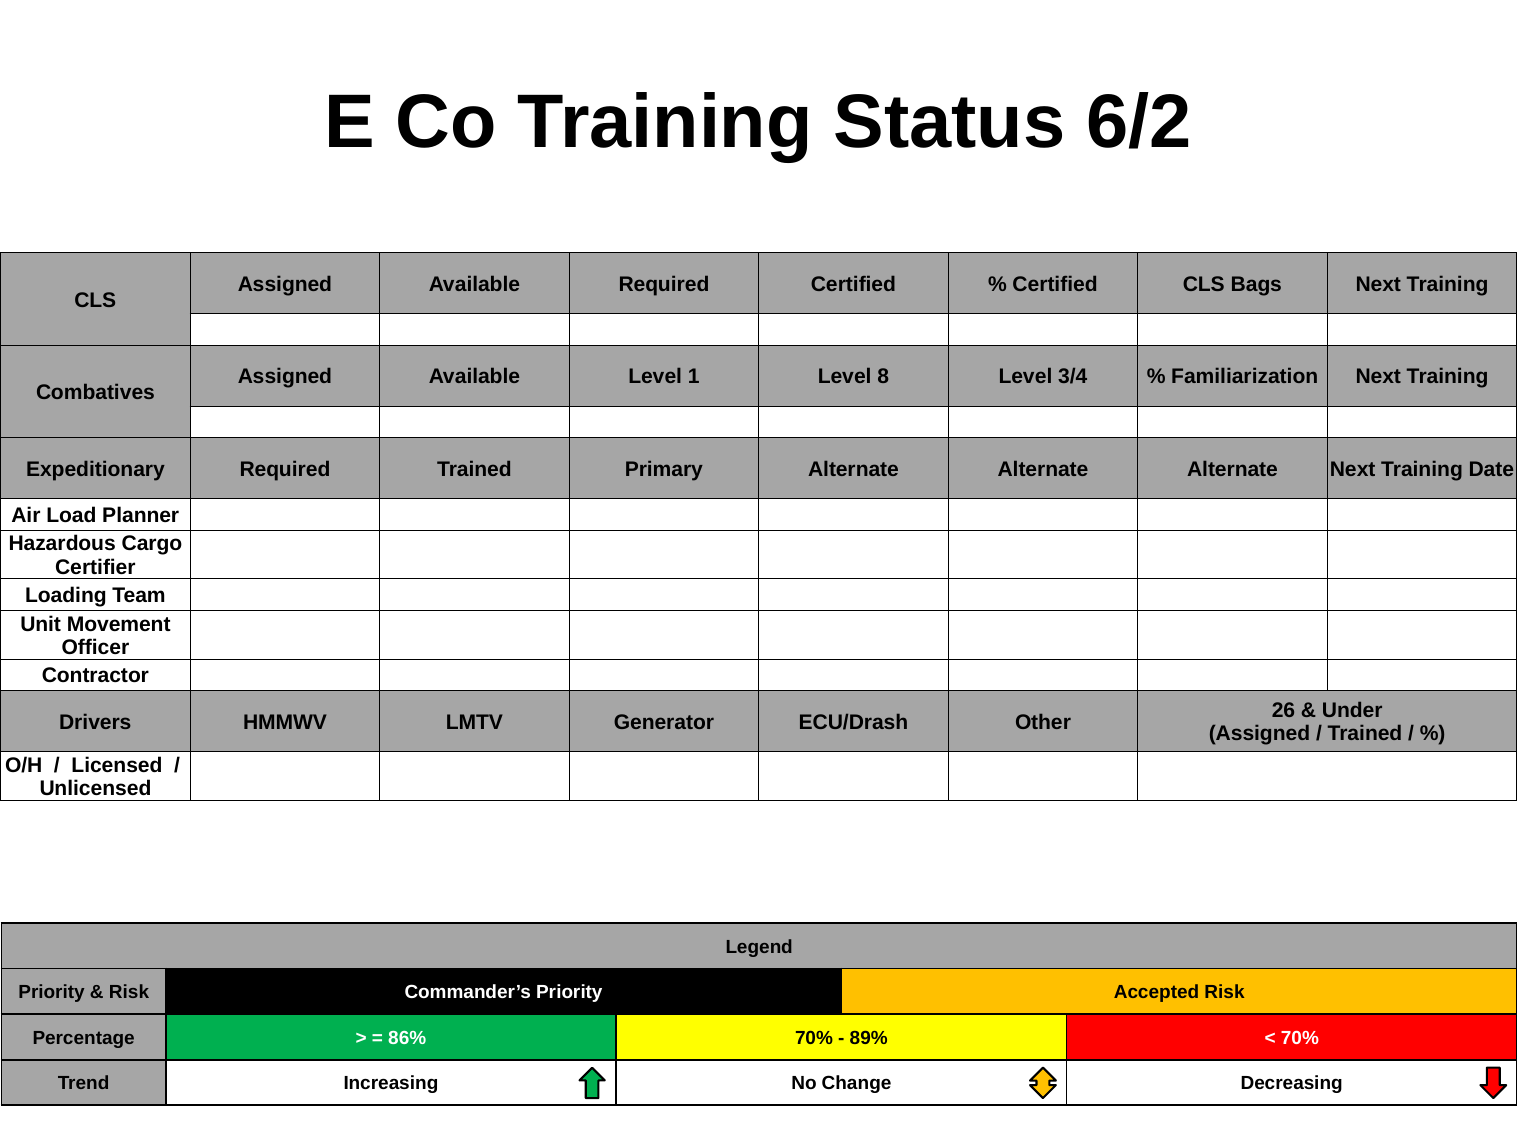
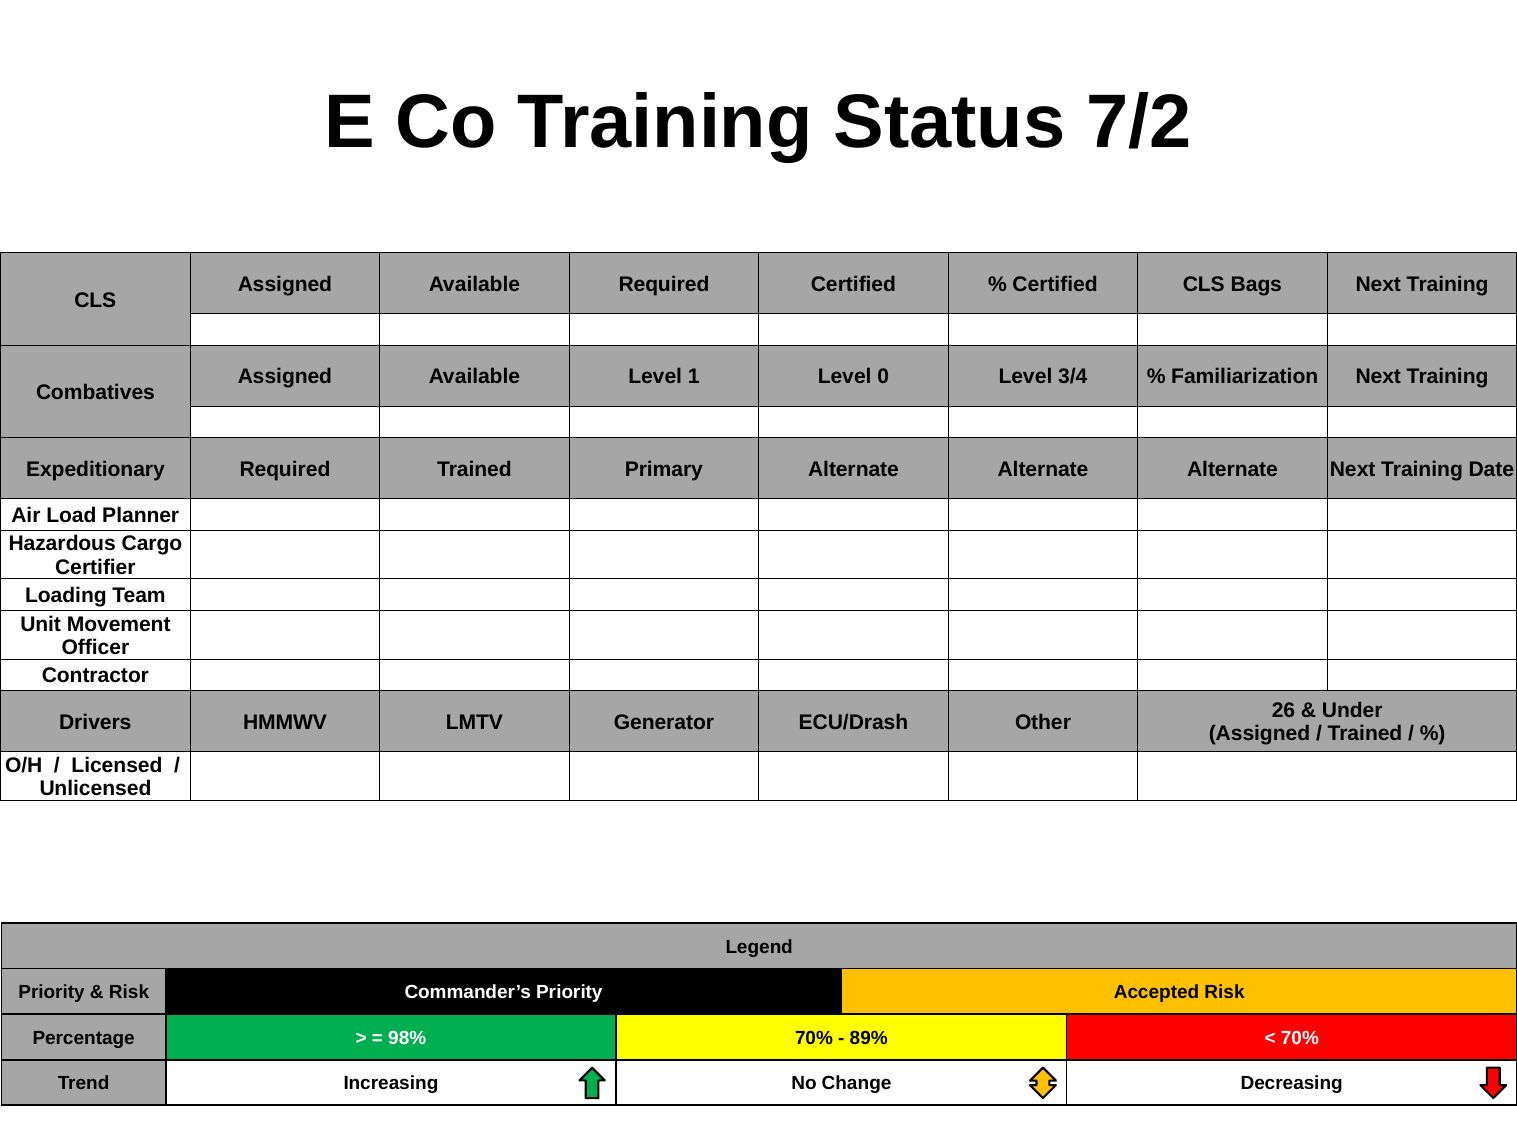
6/2: 6/2 -> 7/2
8: 8 -> 0
86%: 86% -> 98%
